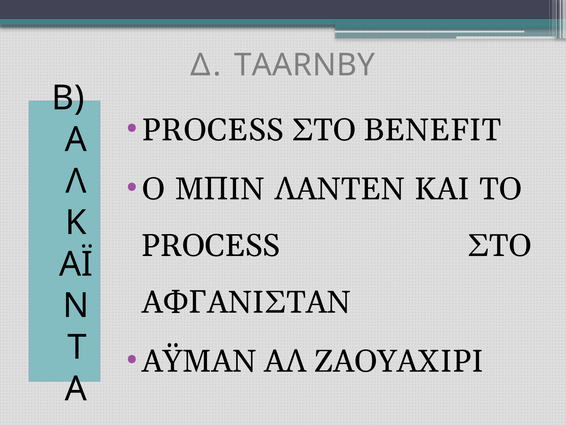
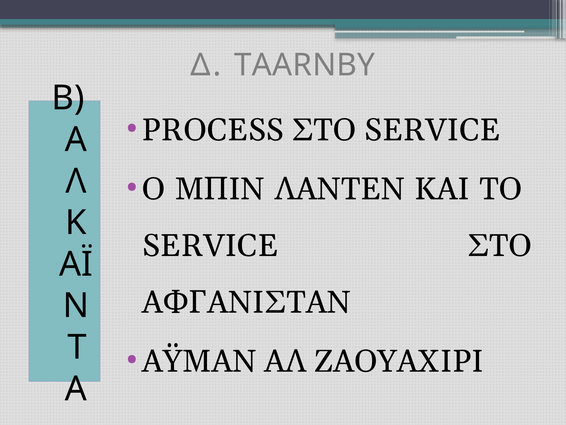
ΣΤΟ BENEFIT: BENEFIT -> SERVICE
PROCESS at (211, 246): PROCESS -> SERVICE
